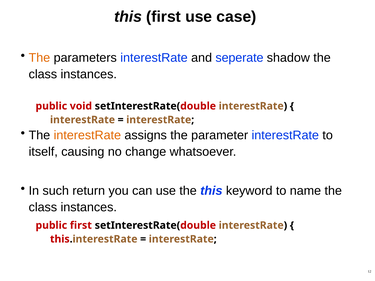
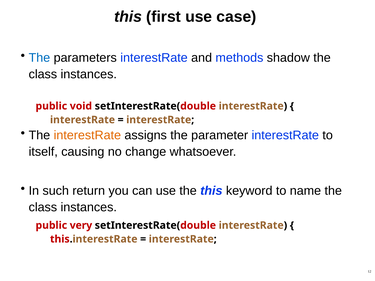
The at (39, 58) colour: orange -> blue
seperate: seperate -> methods
public first: first -> very
